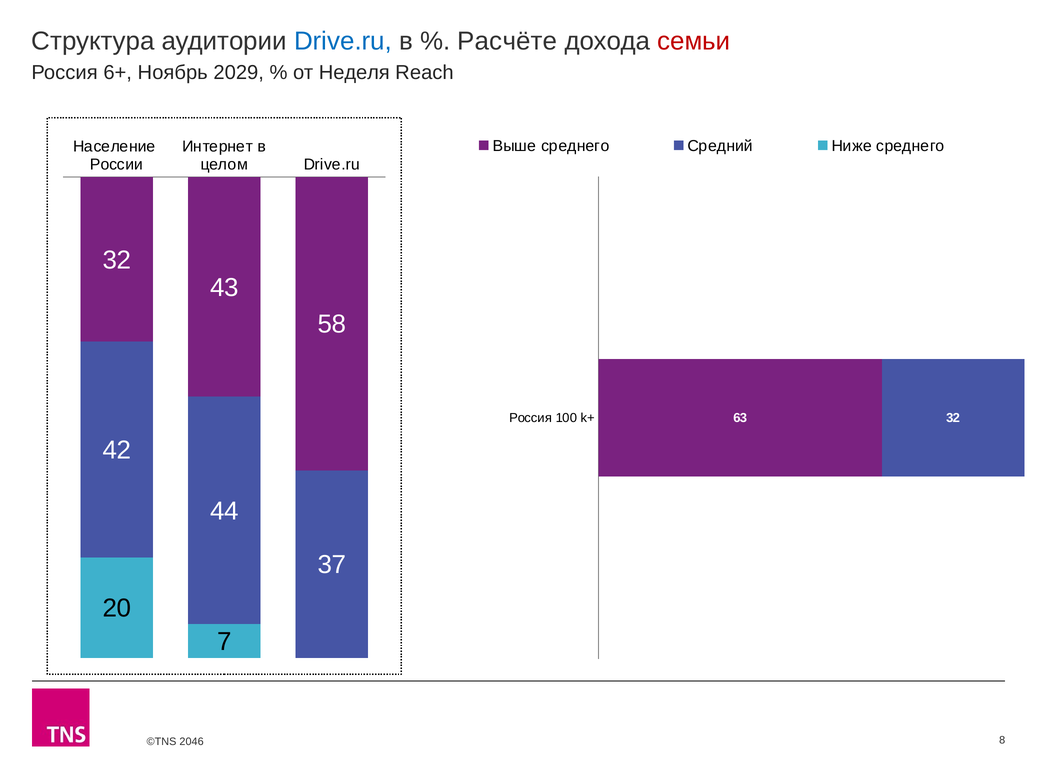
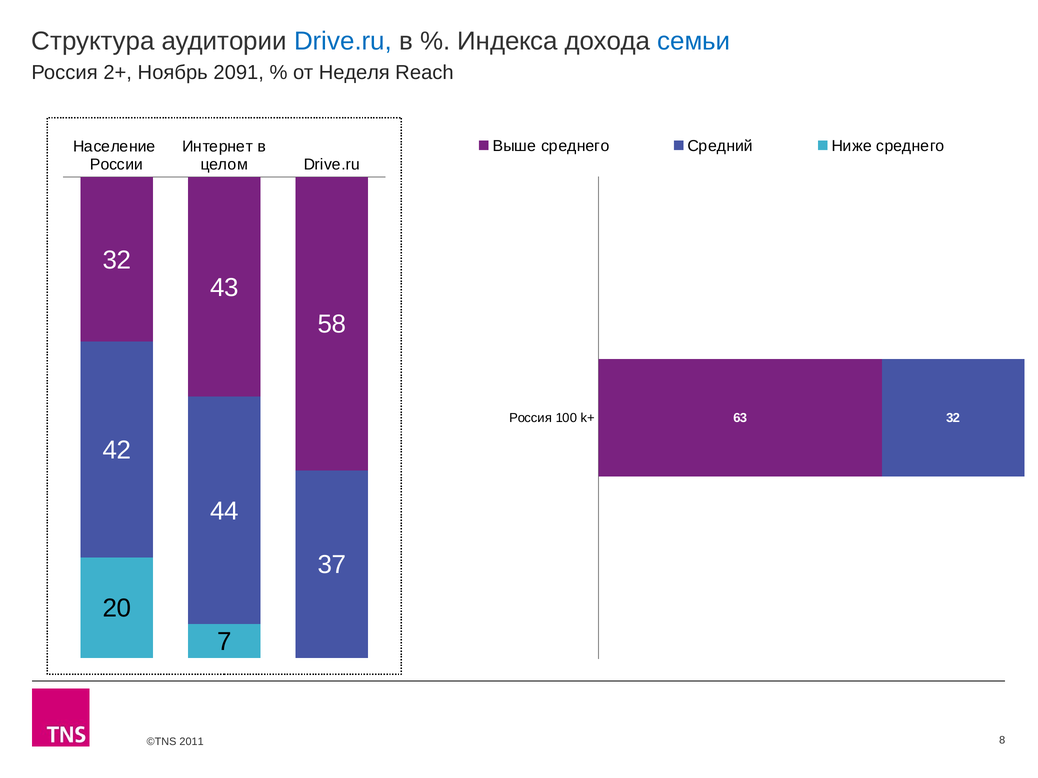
Расчёте: Расчёте -> Индекса
семьи colour: red -> blue
6+: 6+ -> 2+
2029: 2029 -> 2091
2046: 2046 -> 2011
